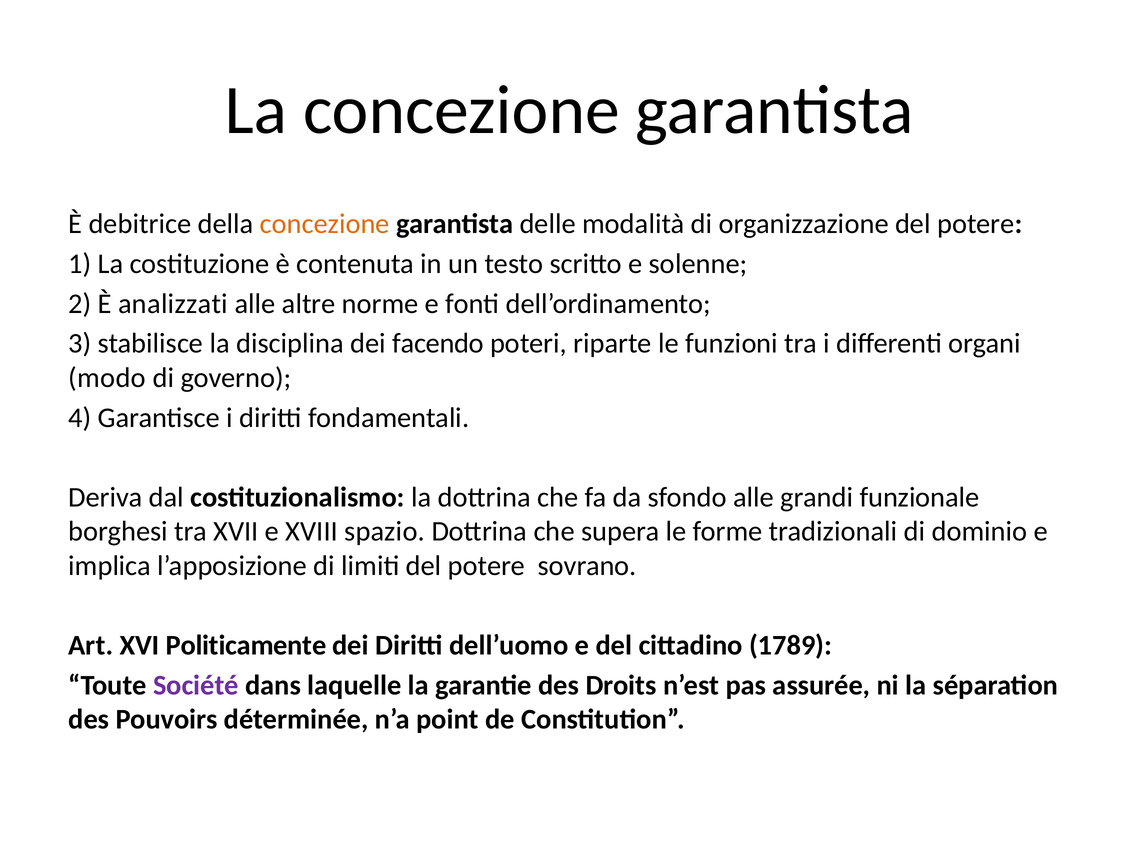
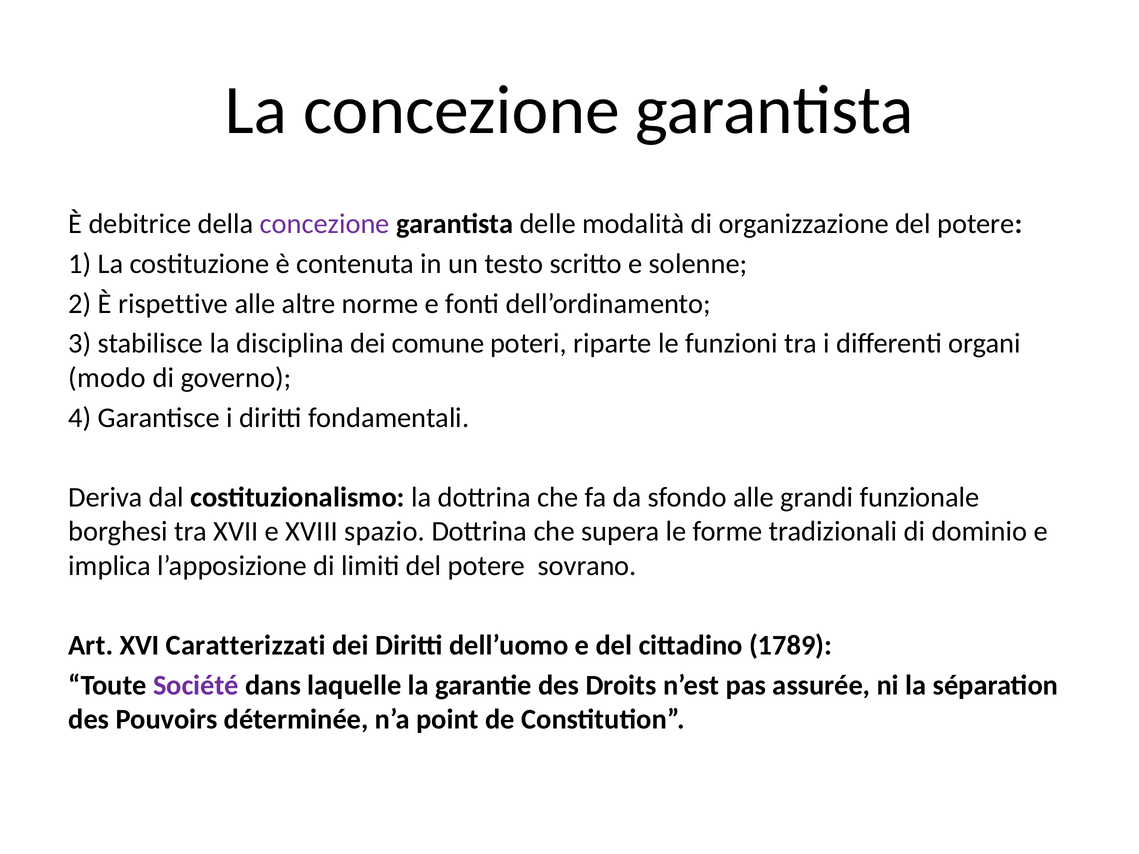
concezione at (325, 224) colour: orange -> purple
analizzati: analizzati -> rispettive
facendo: facendo -> comune
Politicamente: Politicamente -> Caratterizzati
